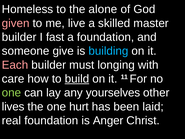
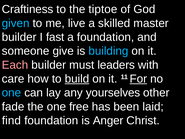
Homeless: Homeless -> Craftiness
alone: alone -> tiptoe
given colour: pink -> light blue
longing: longing -> leaders
For underline: none -> present
one at (11, 93) colour: light green -> light blue
lives: lives -> fade
hurt: hurt -> free
real: real -> find
